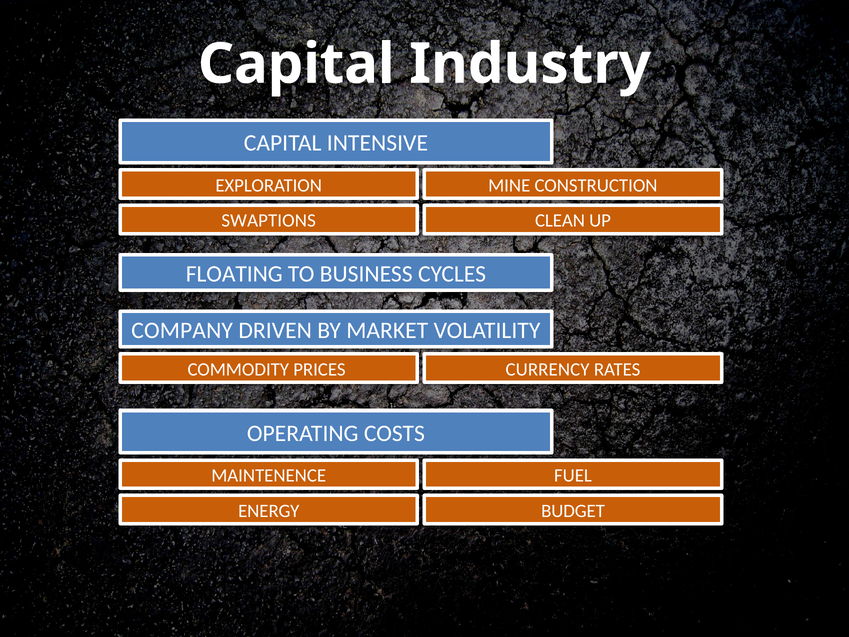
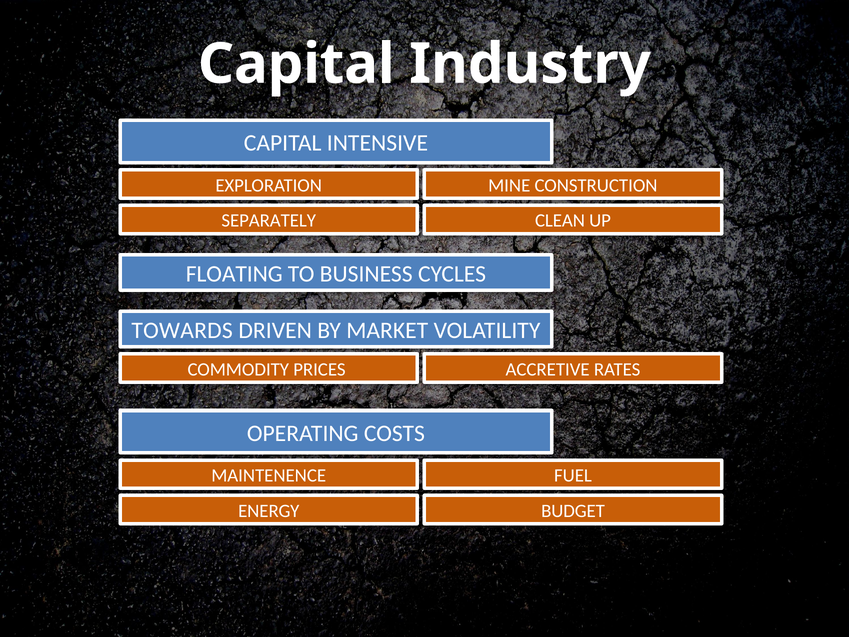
SWAPTIONS: SWAPTIONS -> SEPARATELY
COMPANY: COMPANY -> TOWARDS
CURRENCY: CURRENCY -> ACCRETIVE
